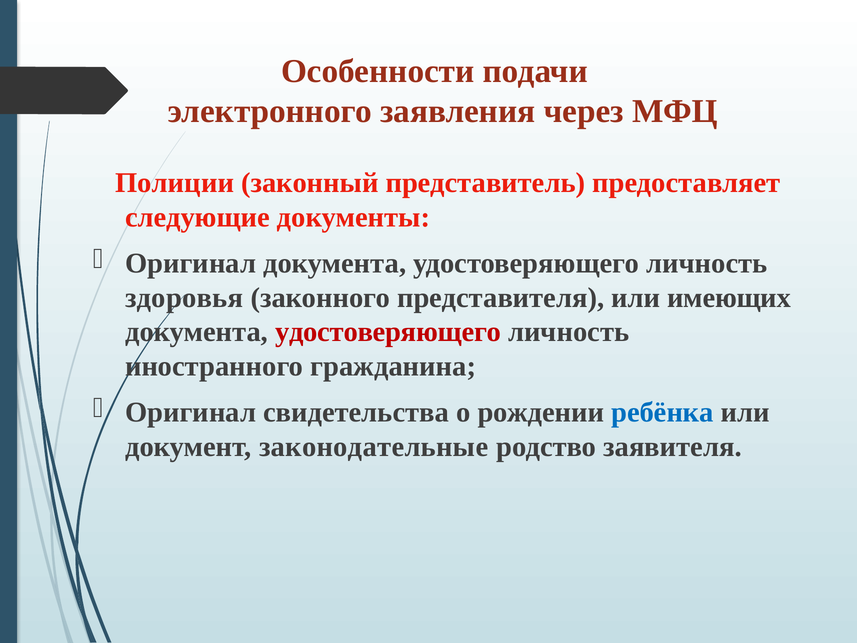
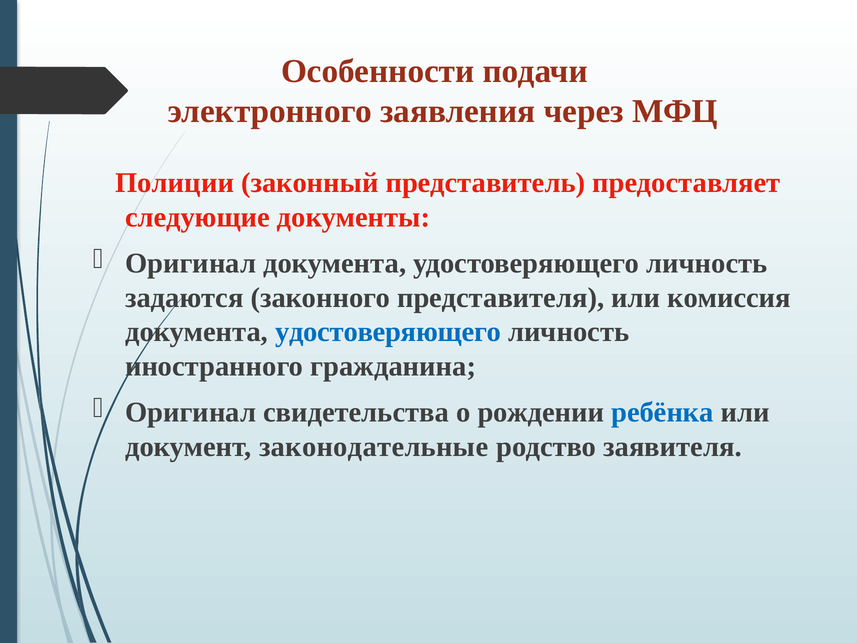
здоровья: здоровья -> задаются
имеющих: имеющих -> комиссия
удостоверяющего at (388, 332) colour: red -> blue
